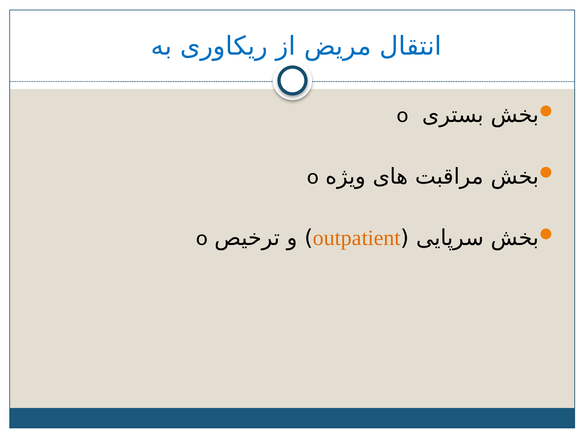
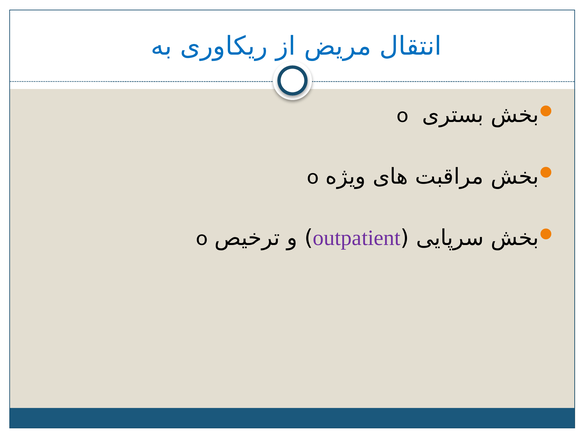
outpatient colour: orange -> purple
